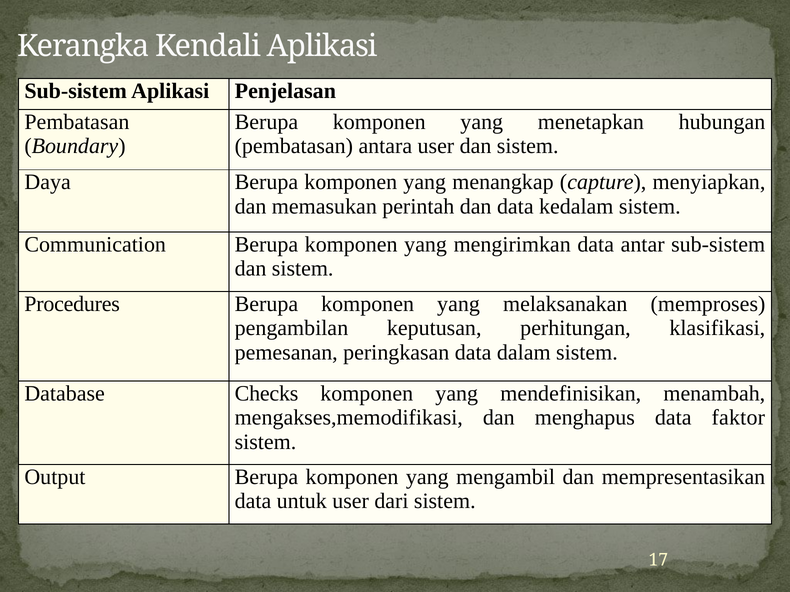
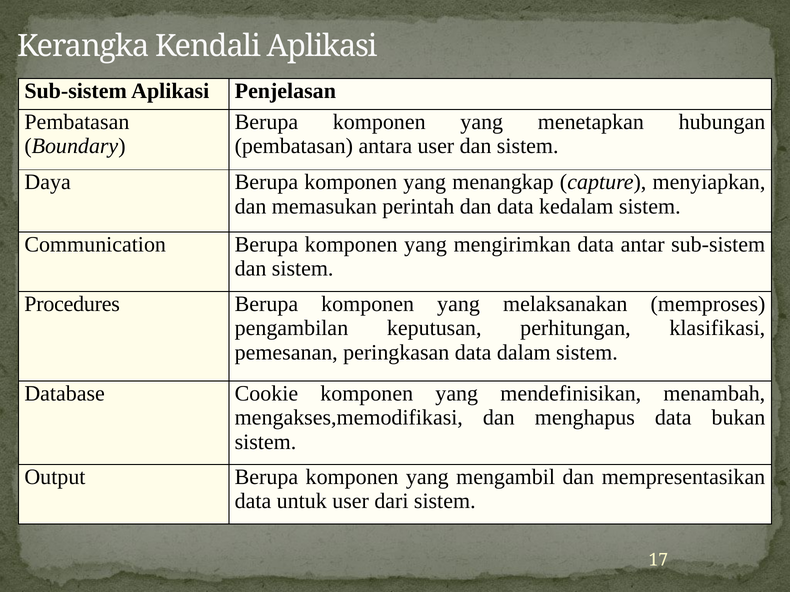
Checks: Checks -> Cookie
faktor: faktor -> bukan
